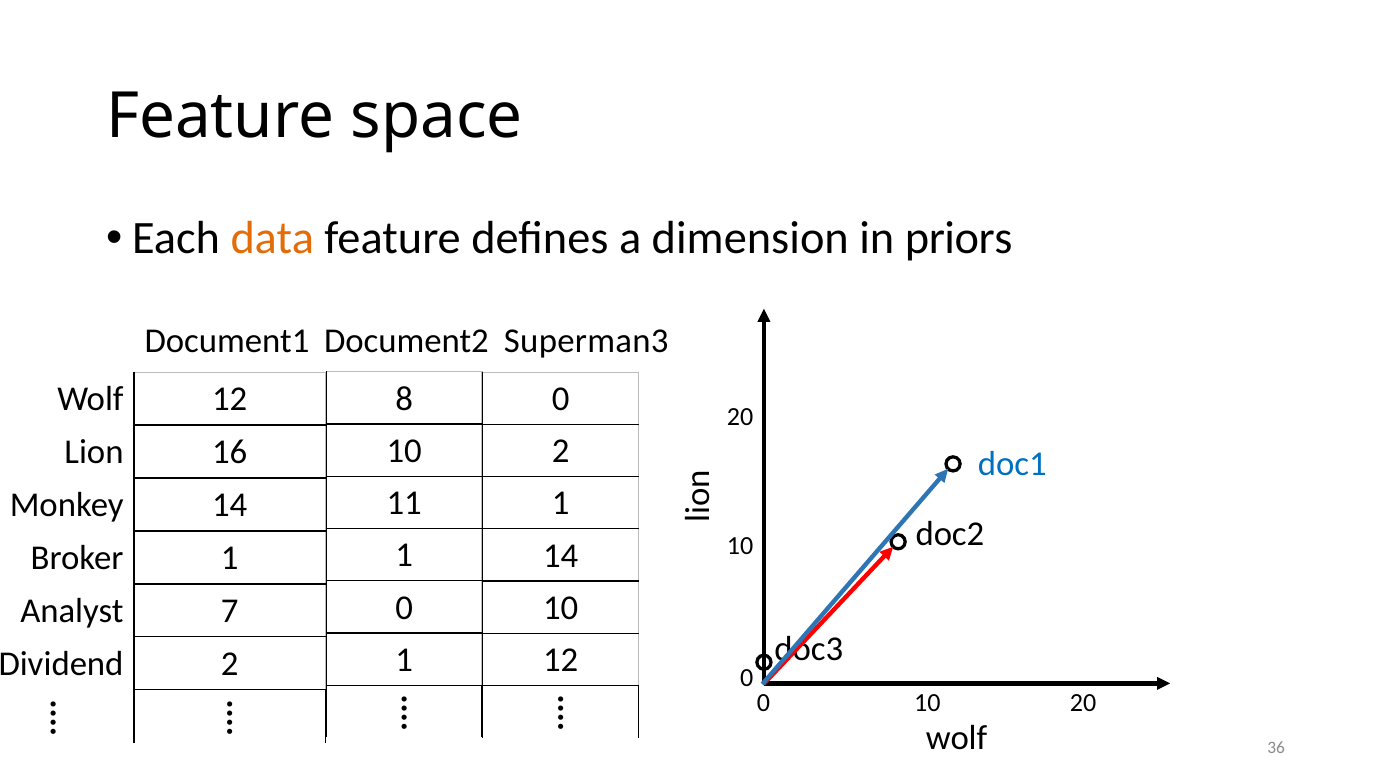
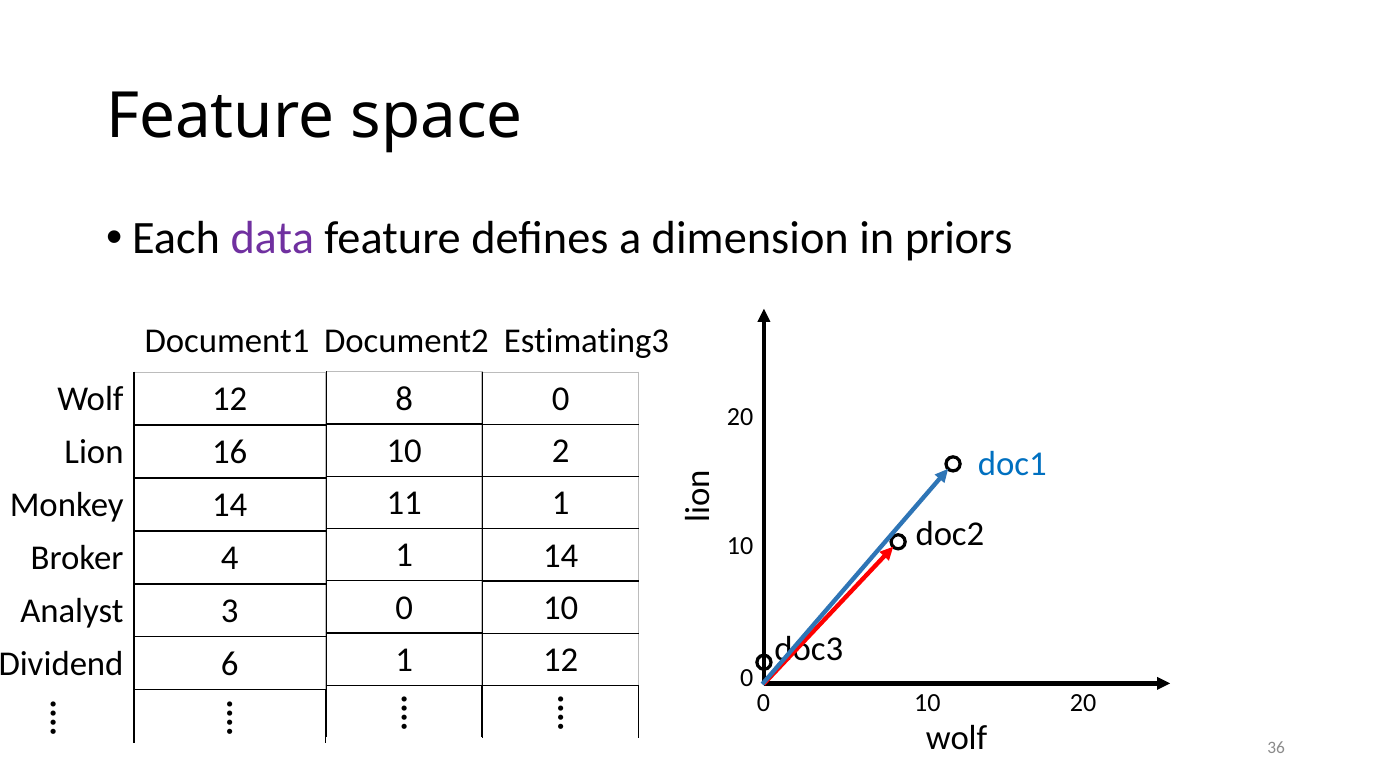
data colour: orange -> purple
Superman3: Superman3 -> Estimating3
Broker 1: 1 -> 4
7: 7 -> 3
Dividend 2: 2 -> 6
